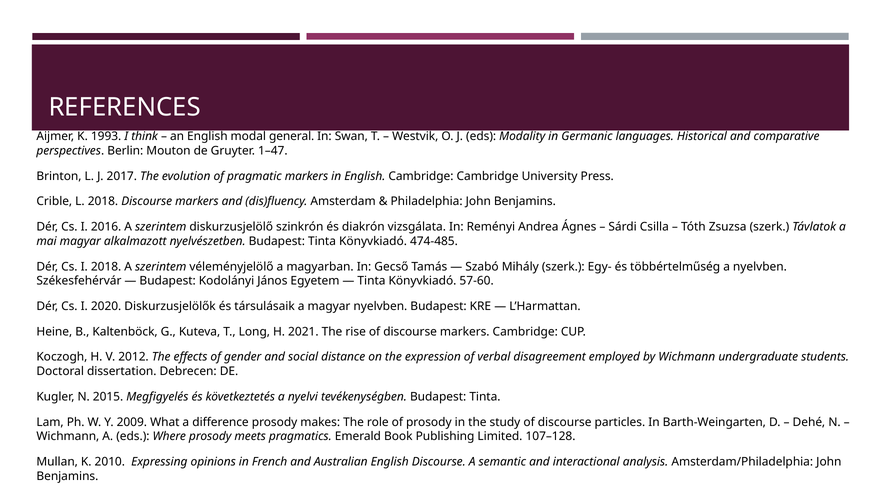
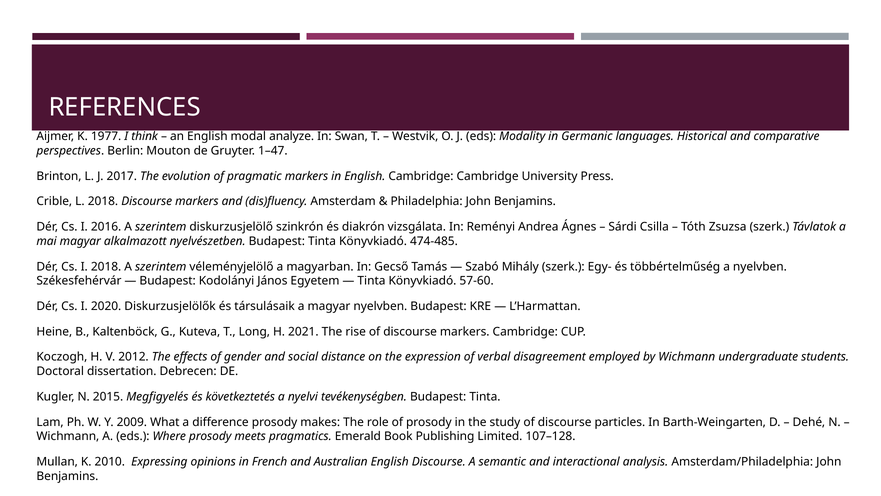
1993: 1993 -> 1977
general: general -> analyze
